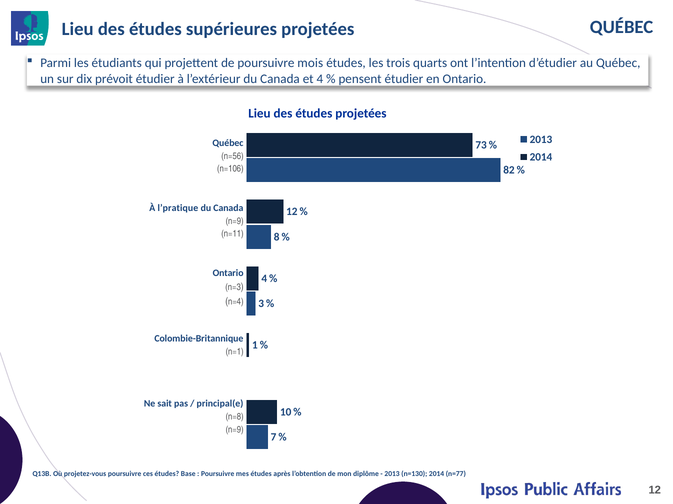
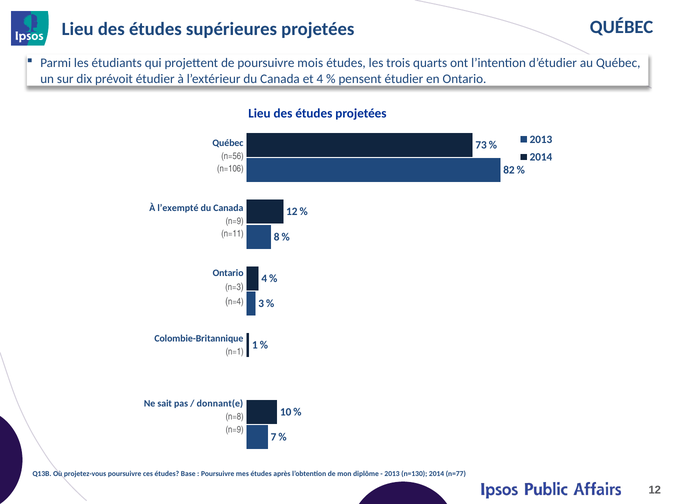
l’pratique: l’pratique -> l’exempté
principal(e: principal(e -> donnant(e
